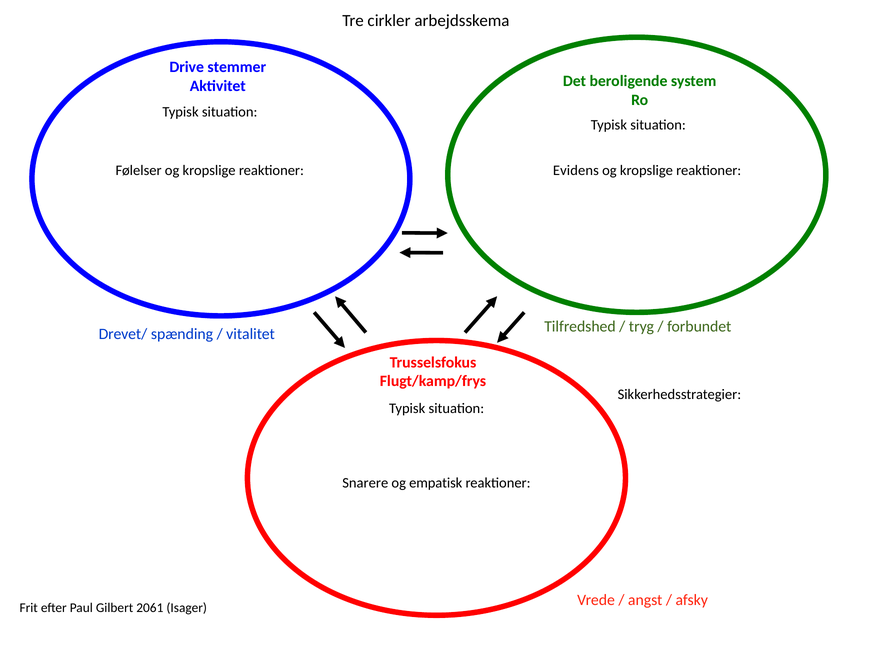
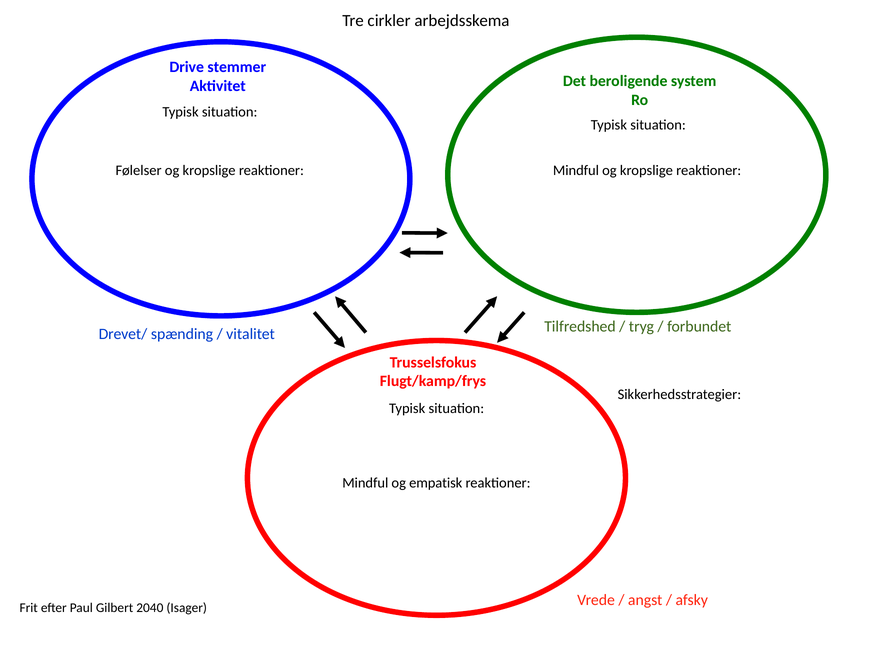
Evidens at (576, 170): Evidens -> Mindful
Snarere at (365, 483): Snarere -> Mindful
2061: 2061 -> 2040
